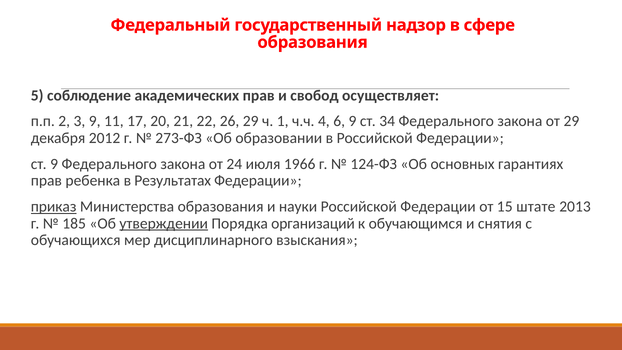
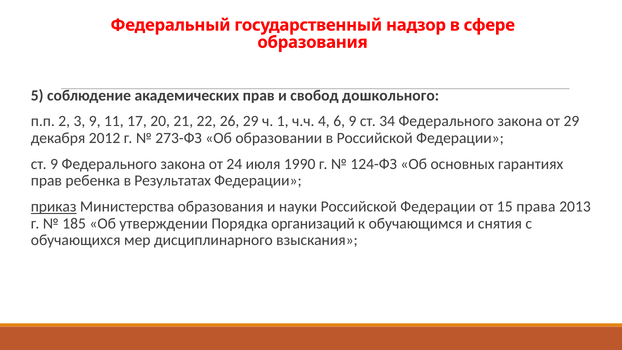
осуществляет: осуществляет -> дошкольного
1966: 1966 -> 1990
штате: штате -> права
утверждении underline: present -> none
